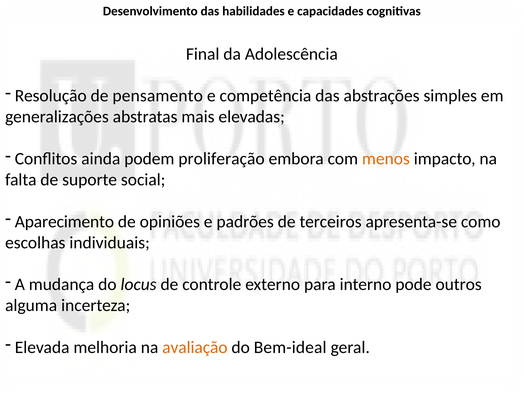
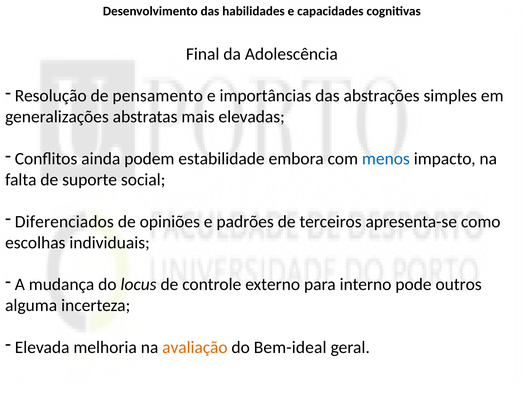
competência: competência -> importâncias
proliferação: proliferação -> estabilidade
menos colour: orange -> blue
Aparecimento: Aparecimento -> Diferenciados
